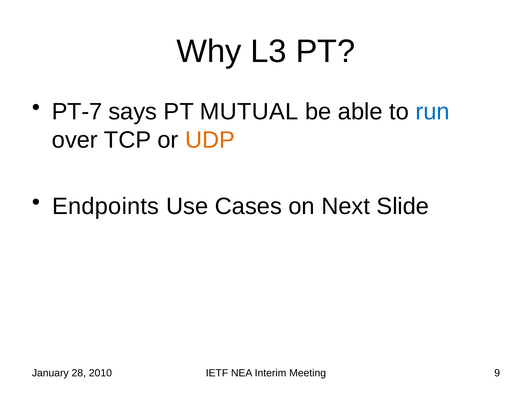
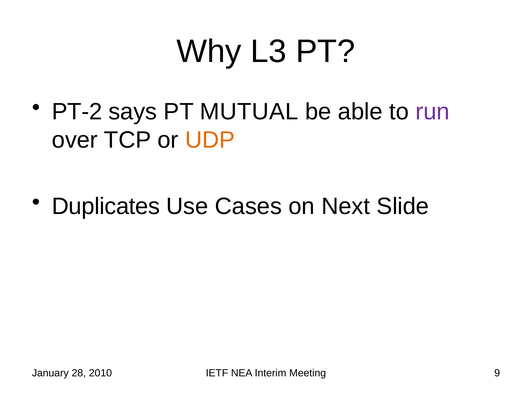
PT-7: PT-7 -> PT-2
run colour: blue -> purple
Endpoints: Endpoints -> Duplicates
